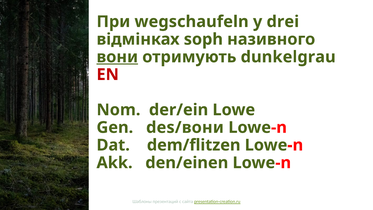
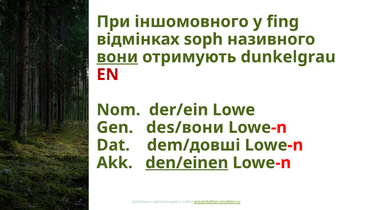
wegschaufeln: wegschaufeln -> іншомовного
drei: drei -> fing
dem/flitzen: dem/flitzen -> dem/довші
den/einen underline: none -> present
